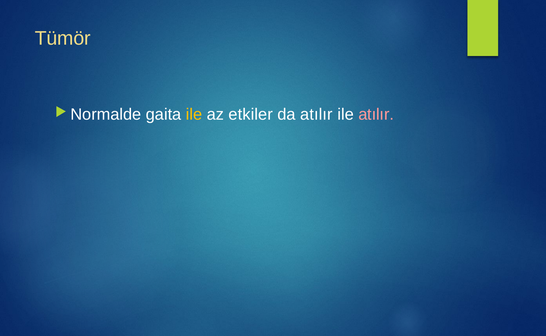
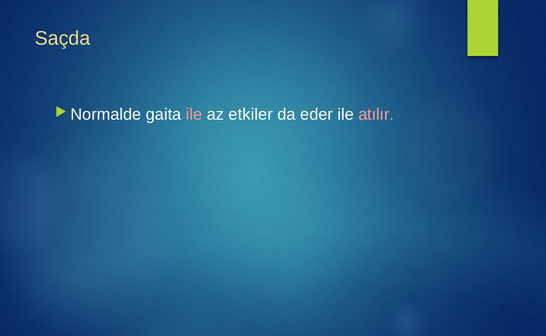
Tümör: Tümör -> Saçda
ile at (194, 114) colour: yellow -> pink
da atılır: atılır -> eder
